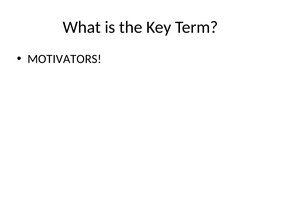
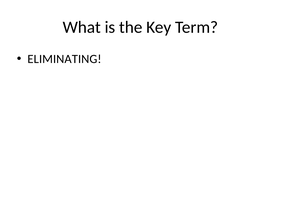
MOTIVATORS: MOTIVATORS -> ELIMINATING
